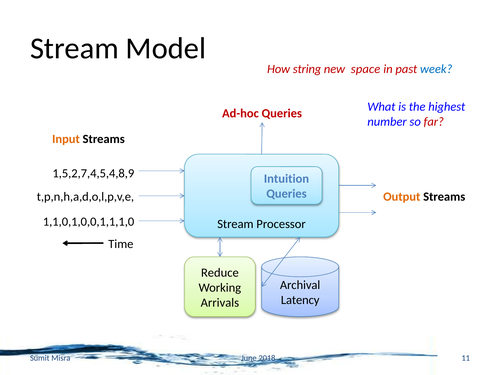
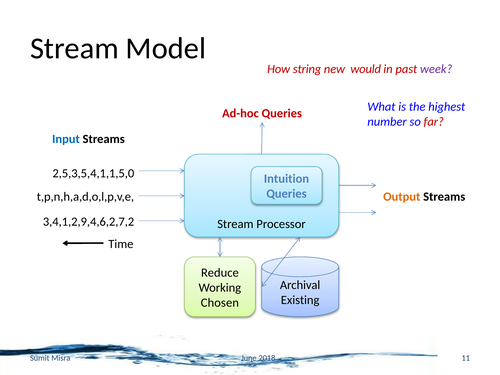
space: space -> would
week colour: blue -> purple
Input colour: orange -> blue
1,5,2,7,4,5,4,8,9: 1,5,2,7,4,5,4,8,9 -> 2,5,3,5,4,1,1,5,0
1,1,0,1,0,0,1,1,1,0: 1,1,0,1,0,0,1,1,1,0 -> 3,4,1,2,9,4,6,2,7,2
Latency: Latency -> Existing
Arrivals: Arrivals -> Chosen
